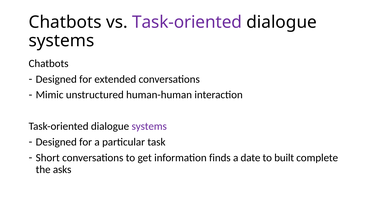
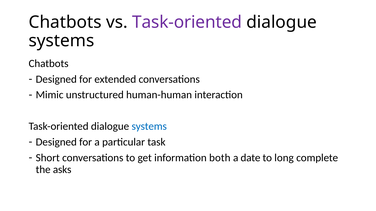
systems at (149, 127) colour: purple -> blue
finds: finds -> both
built: built -> long
